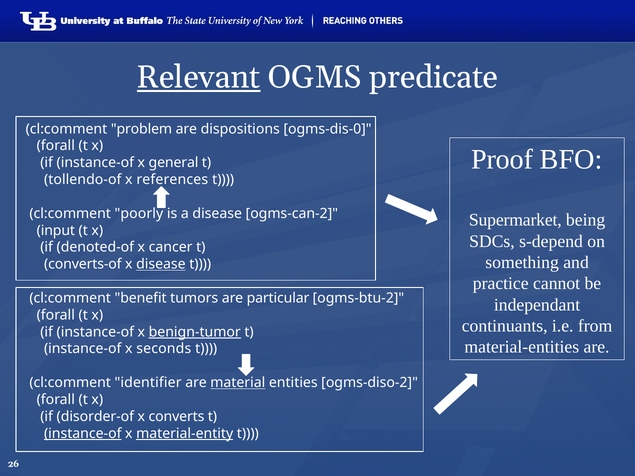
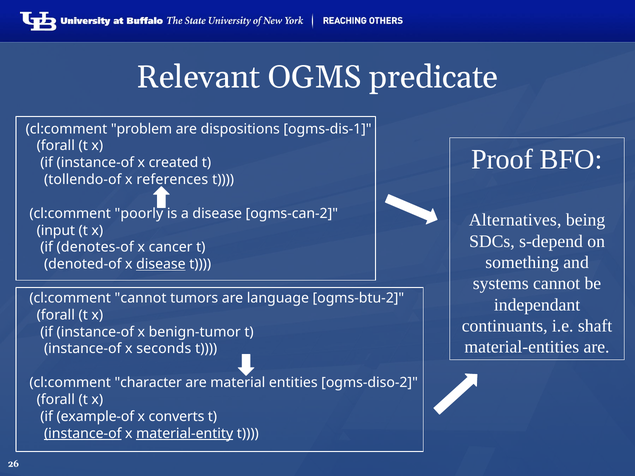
Relevant underline: present -> none
ogms-dis-0: ogms-dis-0 -> ogms-dis-1
general: general -> created
Supermarket: Supermarket -> Alternatives
denoted-of: denoted-of -> denotes-of
converts-of: converts-of -> denoted-of
practice: practice -> systems
cl:comment benefit: benefit -> cannot
particular: particular -> language
from: from -> shaft
benign-tumor underline: present -> none
identifier: identifier -> character
material underline: present -> none
disorder-of: disorder-of -> example-of
